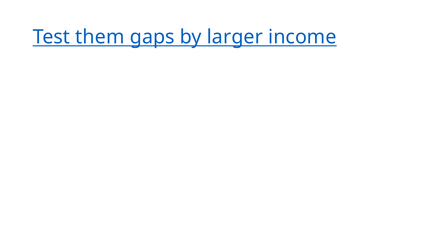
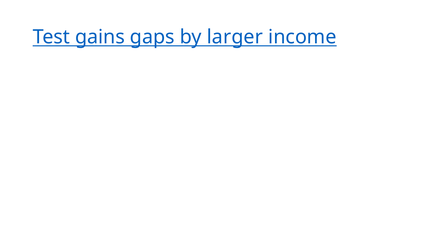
them: them -> gains
